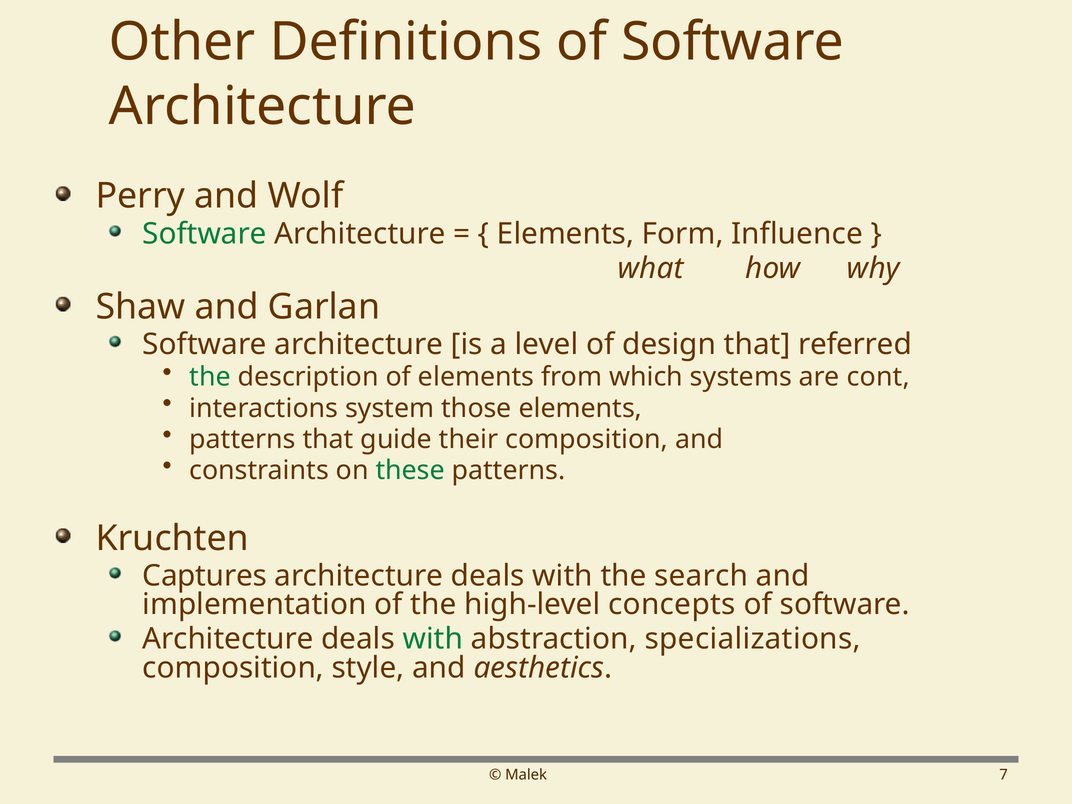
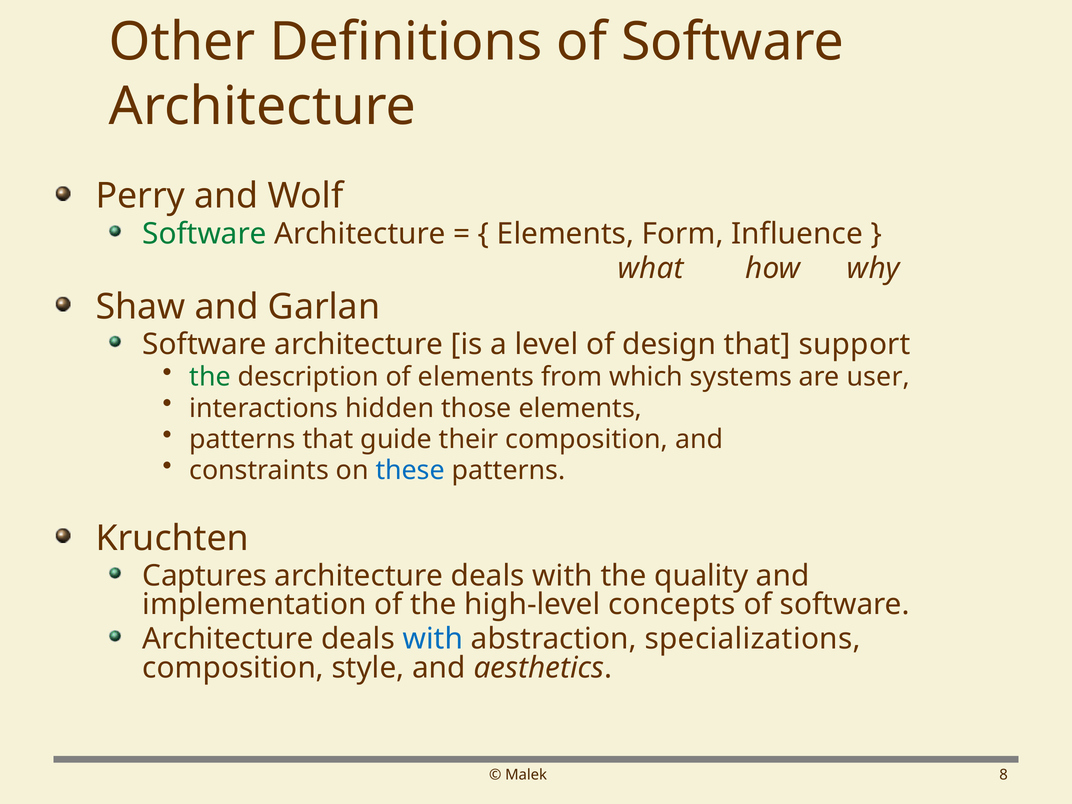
referred: referred -> support
cont: cont -> user
system: system -> hidden
these colour: green -> blue
search: search -> quality
with at (433, 639) colour: green -> blue
7: 7 -> 8
